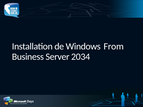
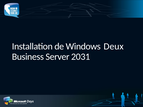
From: From -> Deux
2034: 2034 -> 2031
